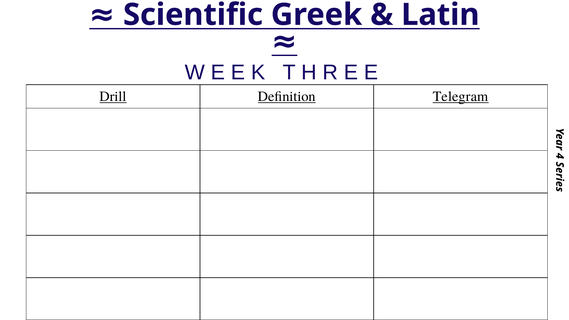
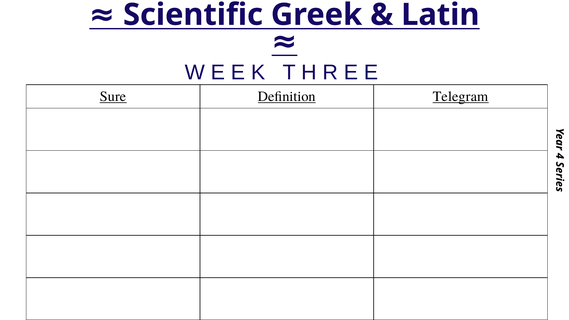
Drill: Drill -> Sure
